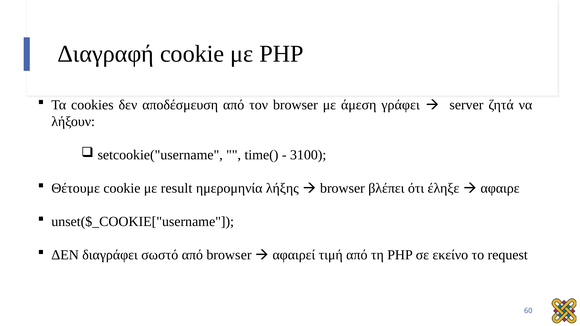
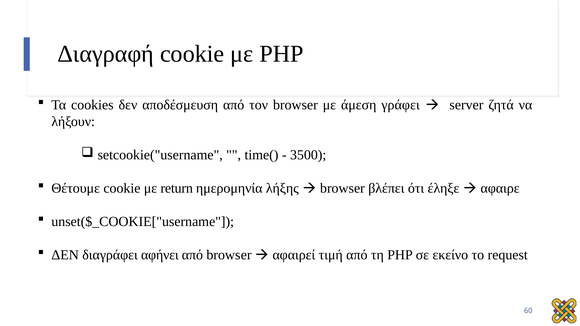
3100: 3100 -> 3500
result: result -> return
σωστό: σωστό -> αφήνει
